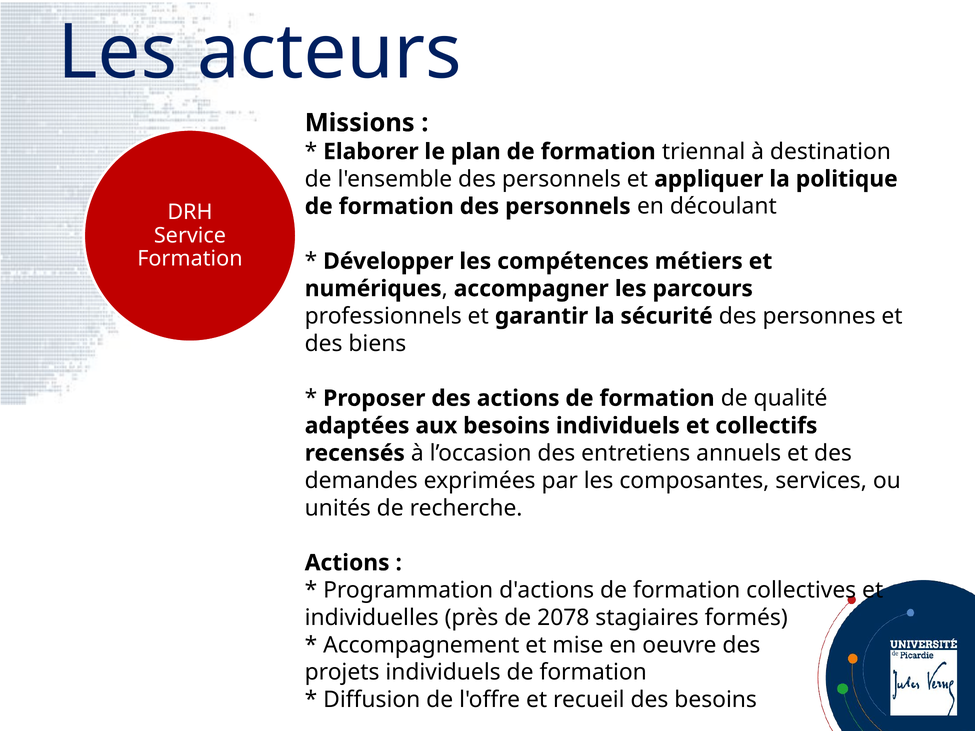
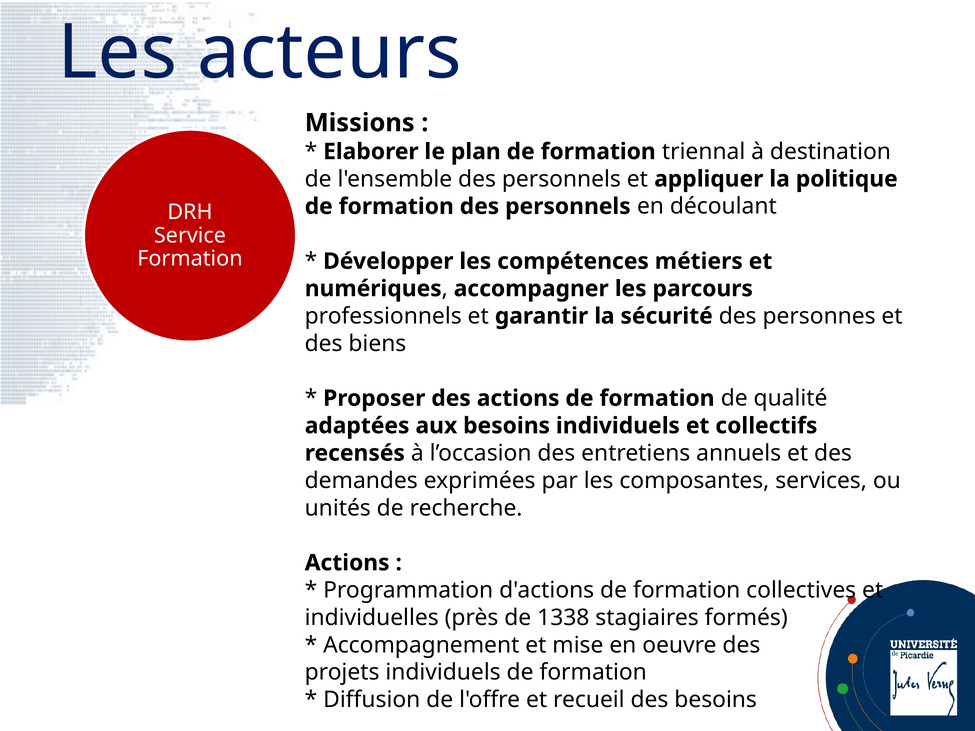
2078: 2078 -> 1338
